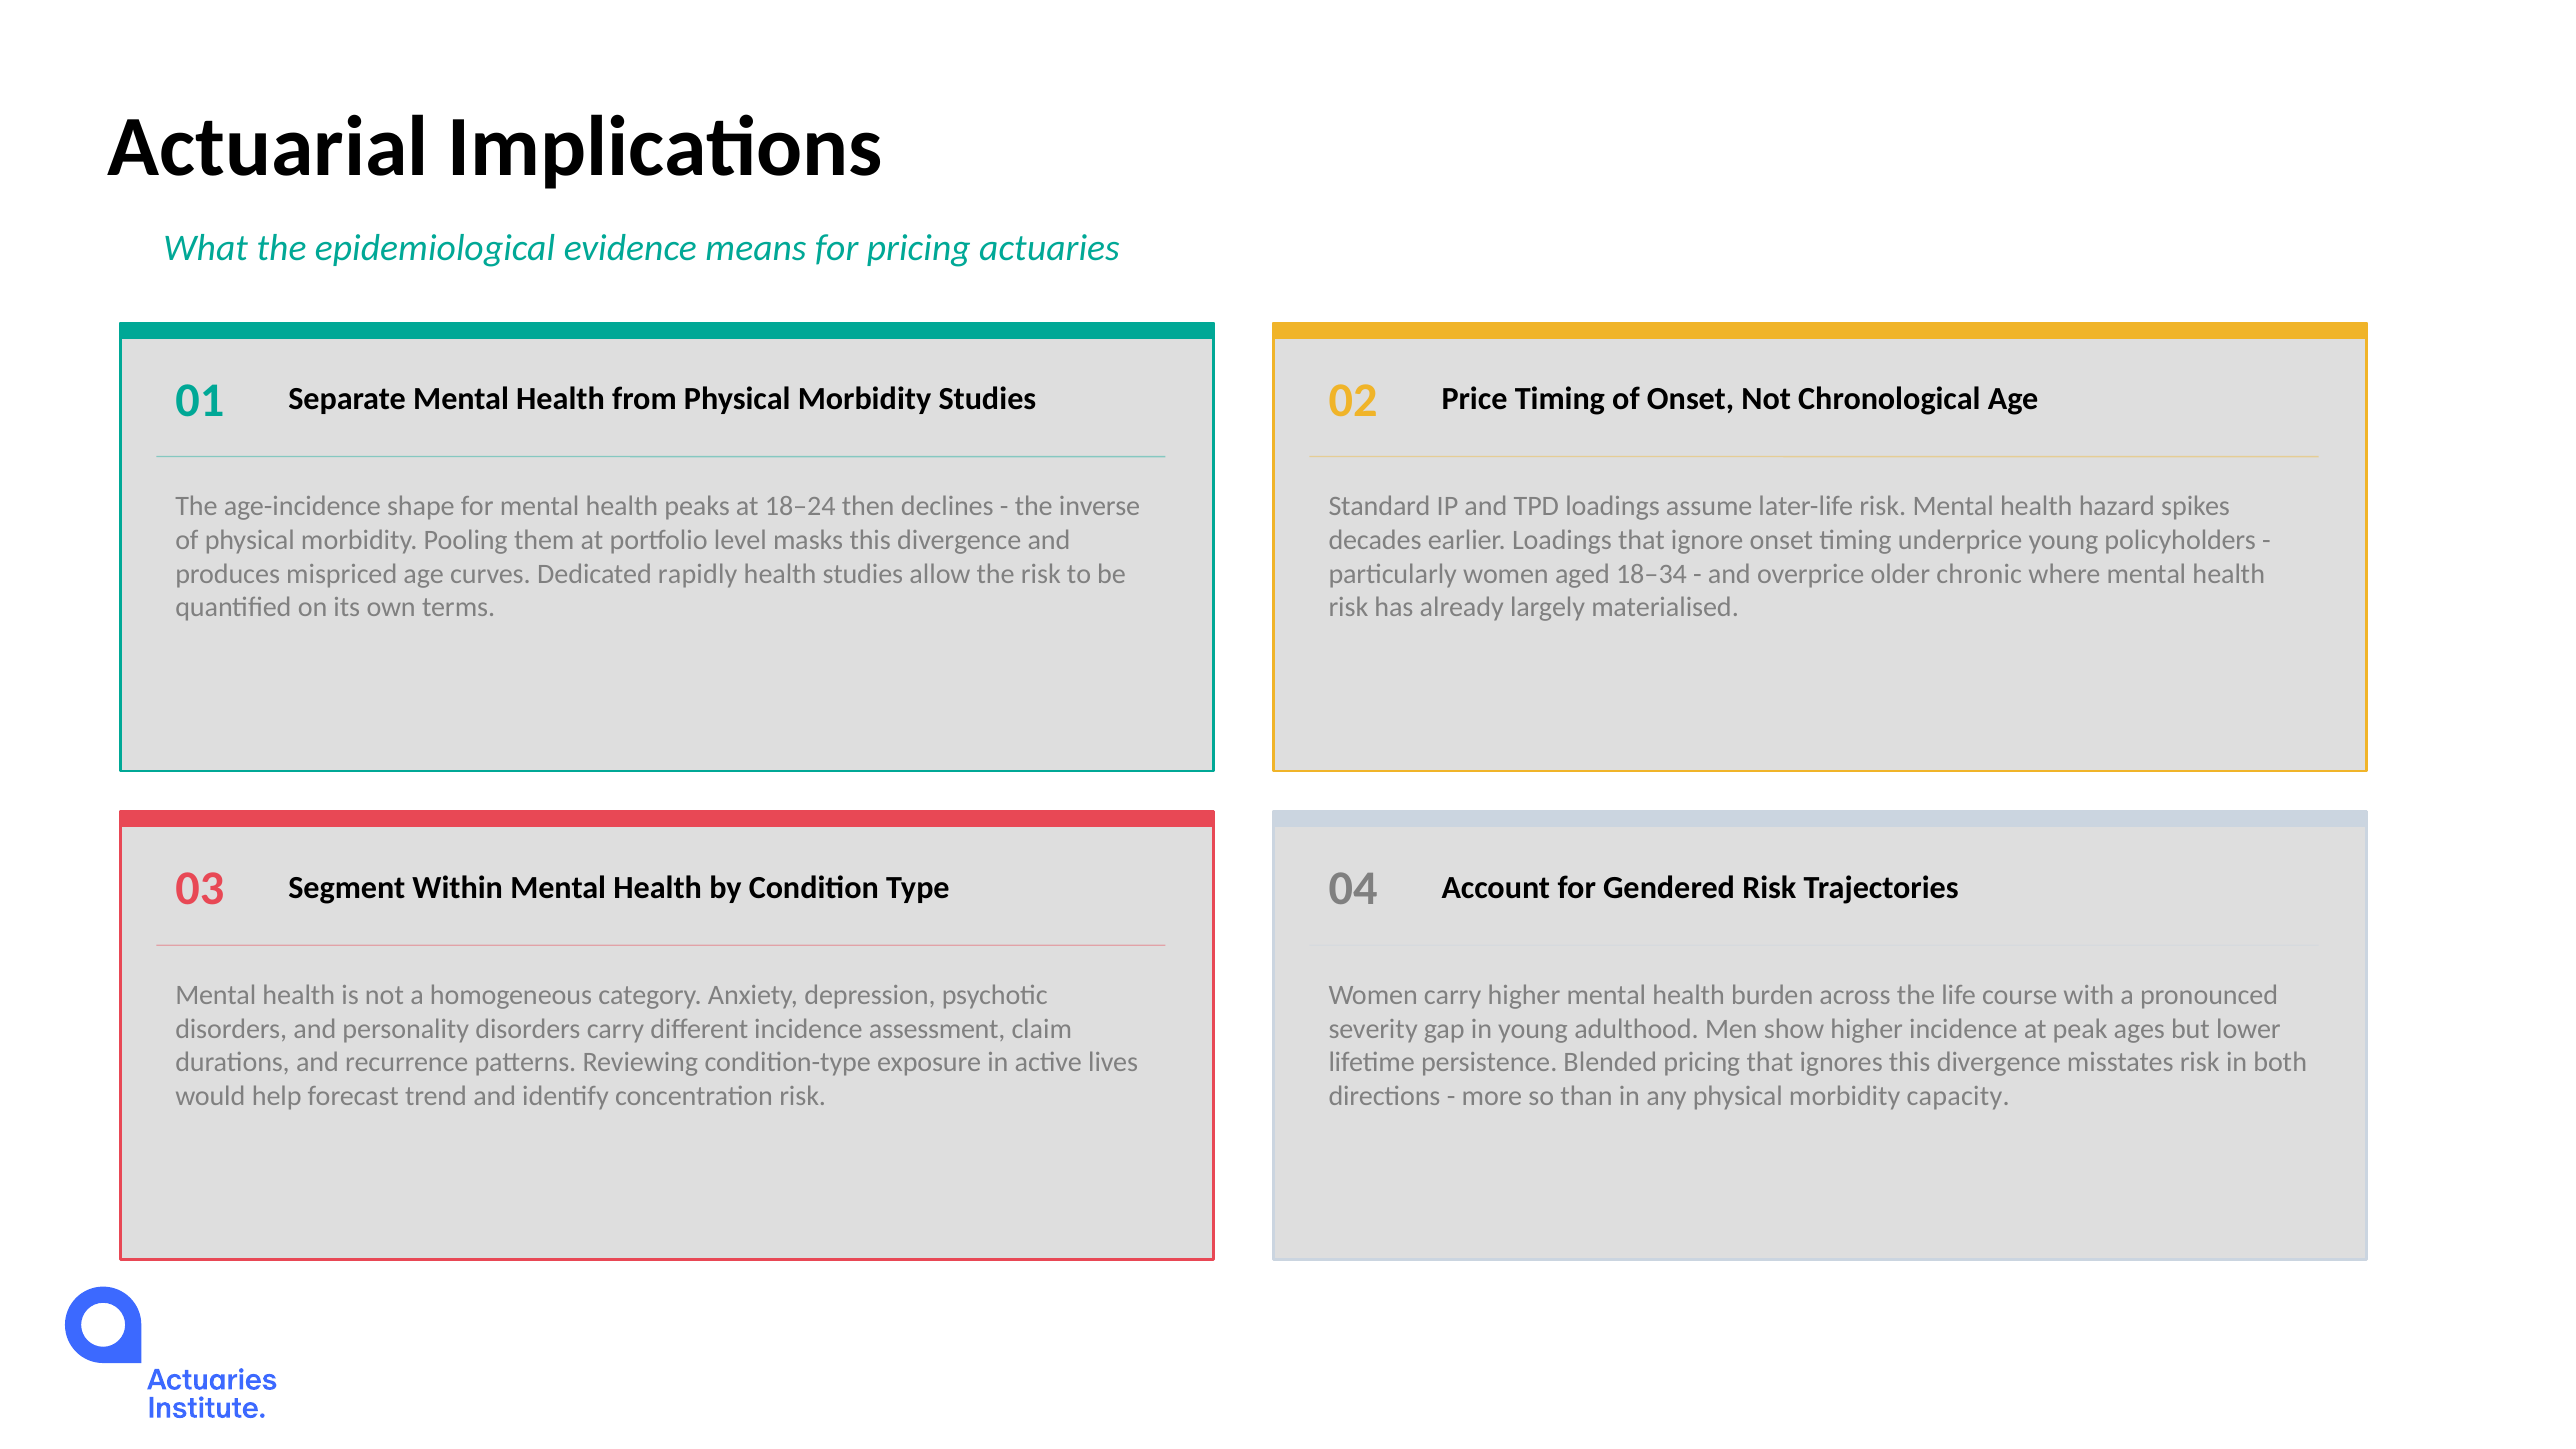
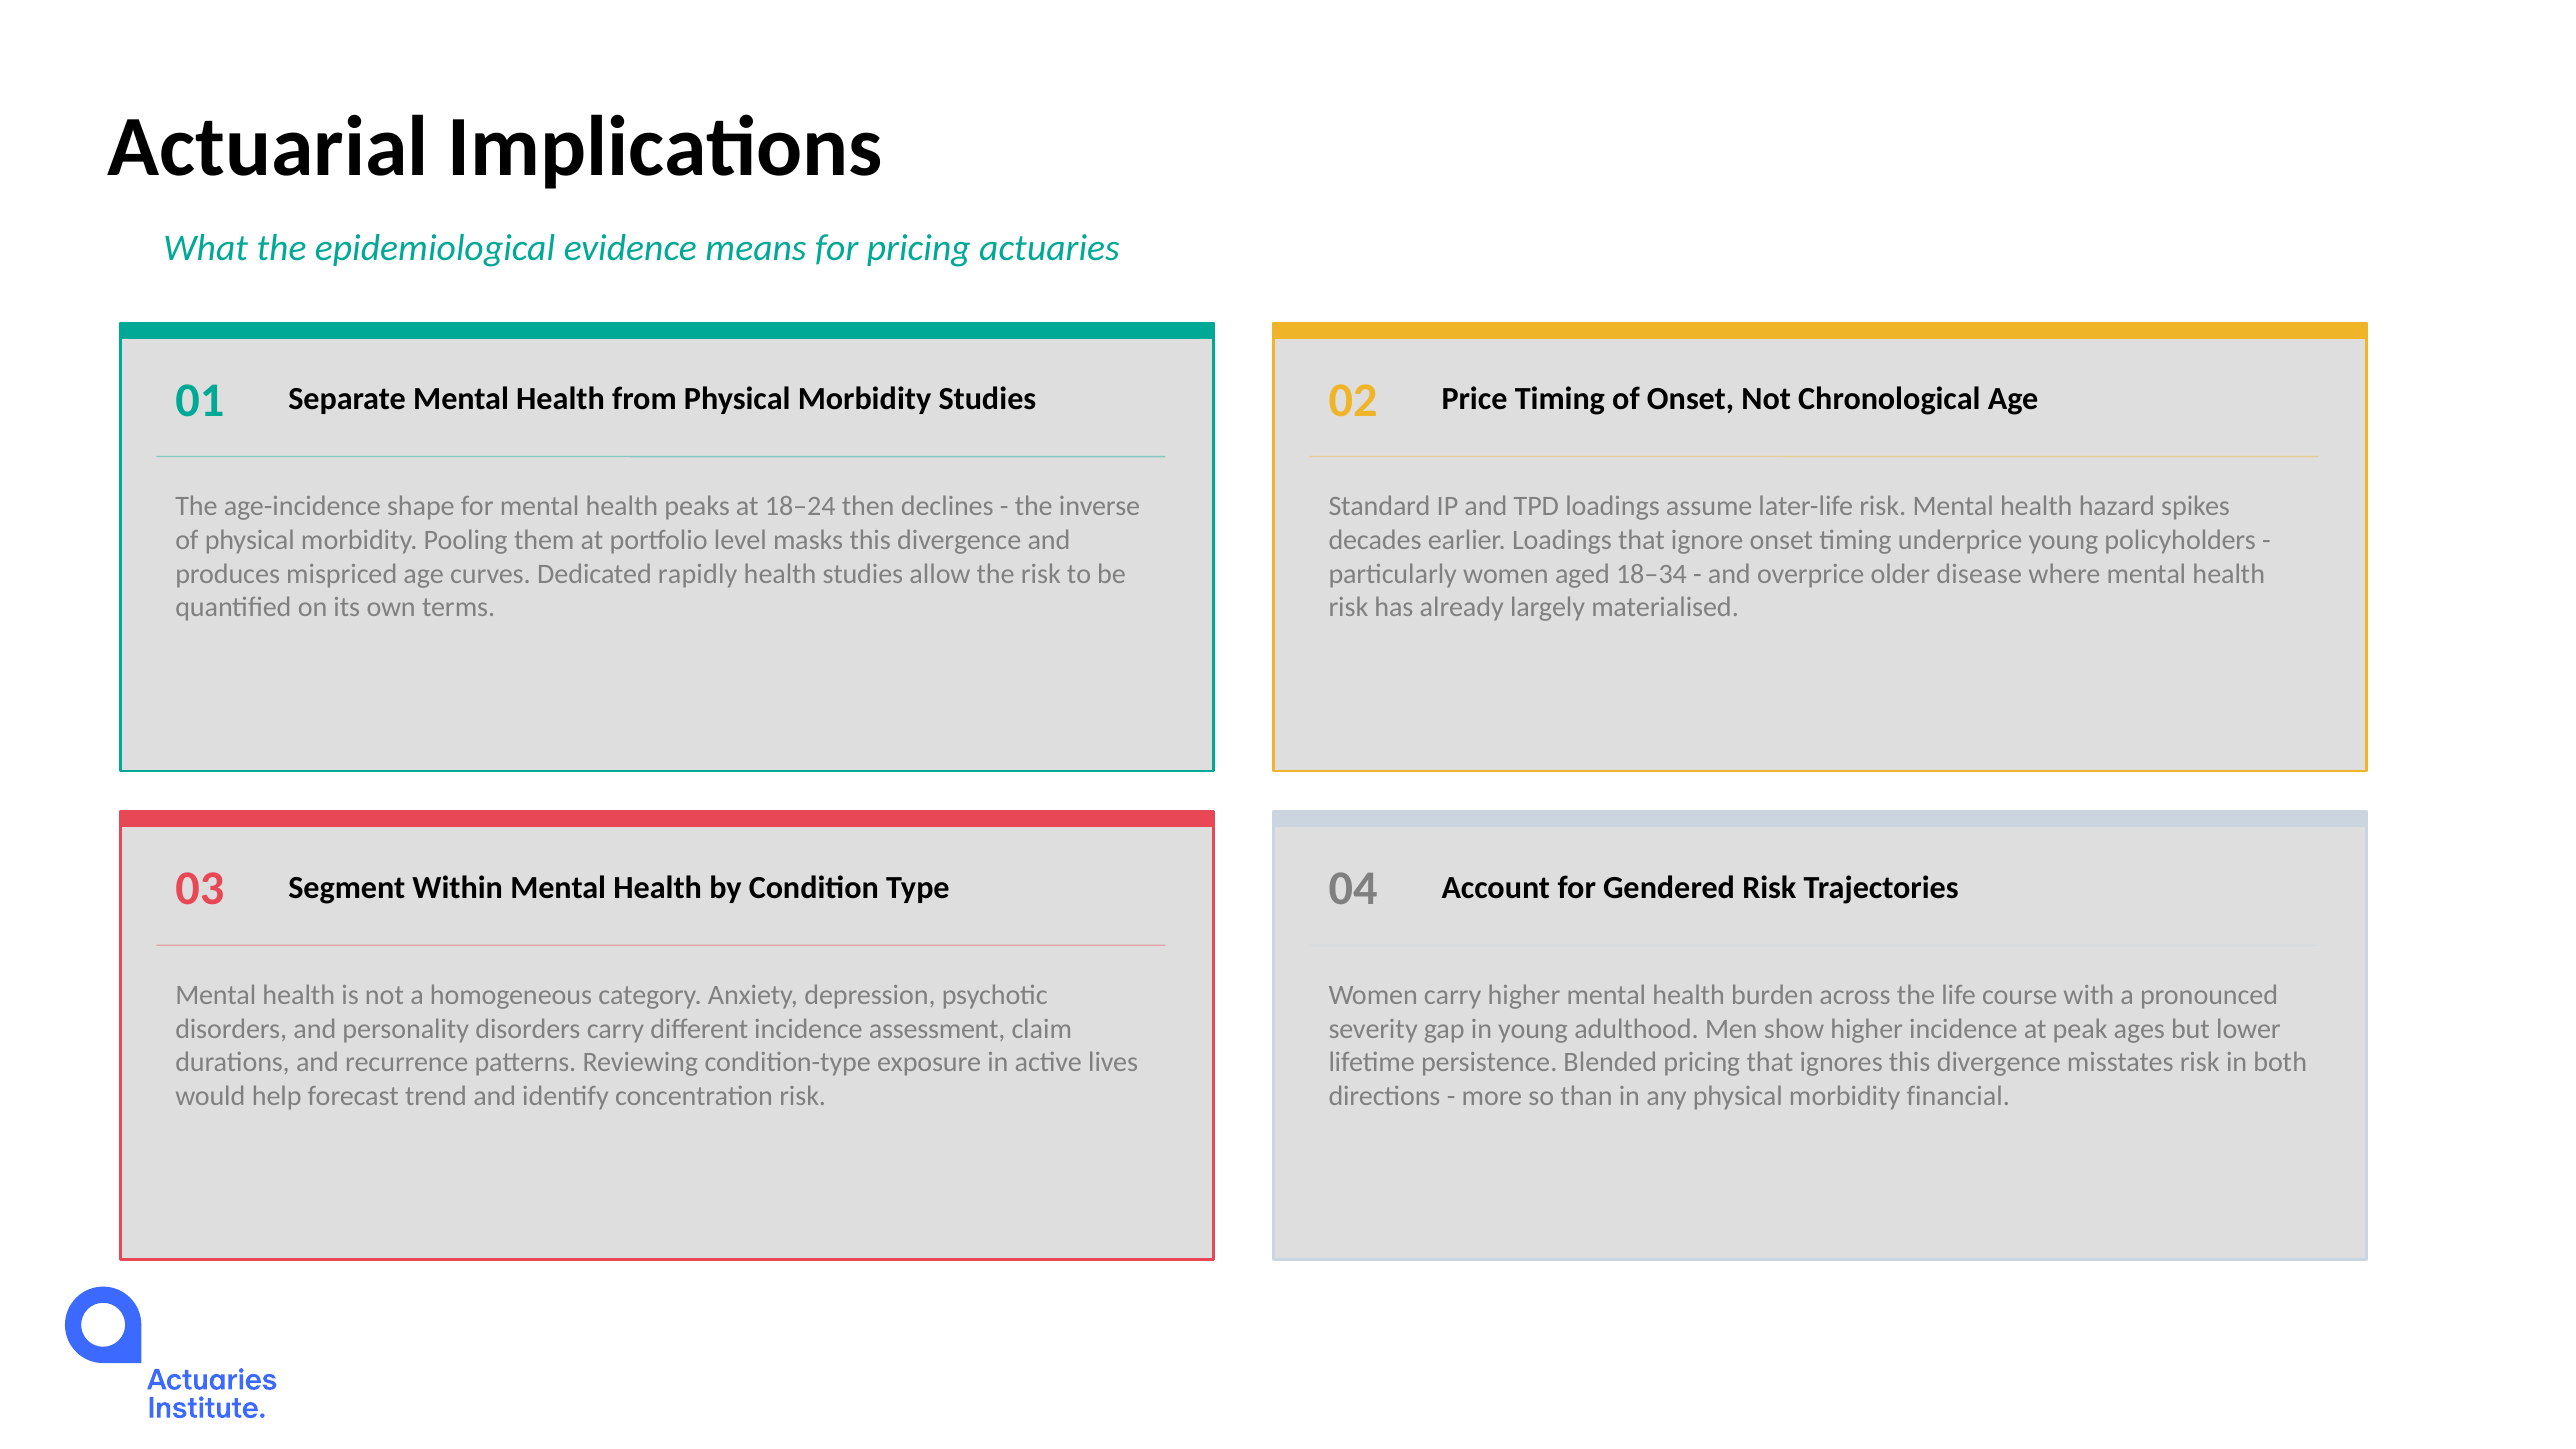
chronic: chronic -> disease
capacity: capacity -> financial
